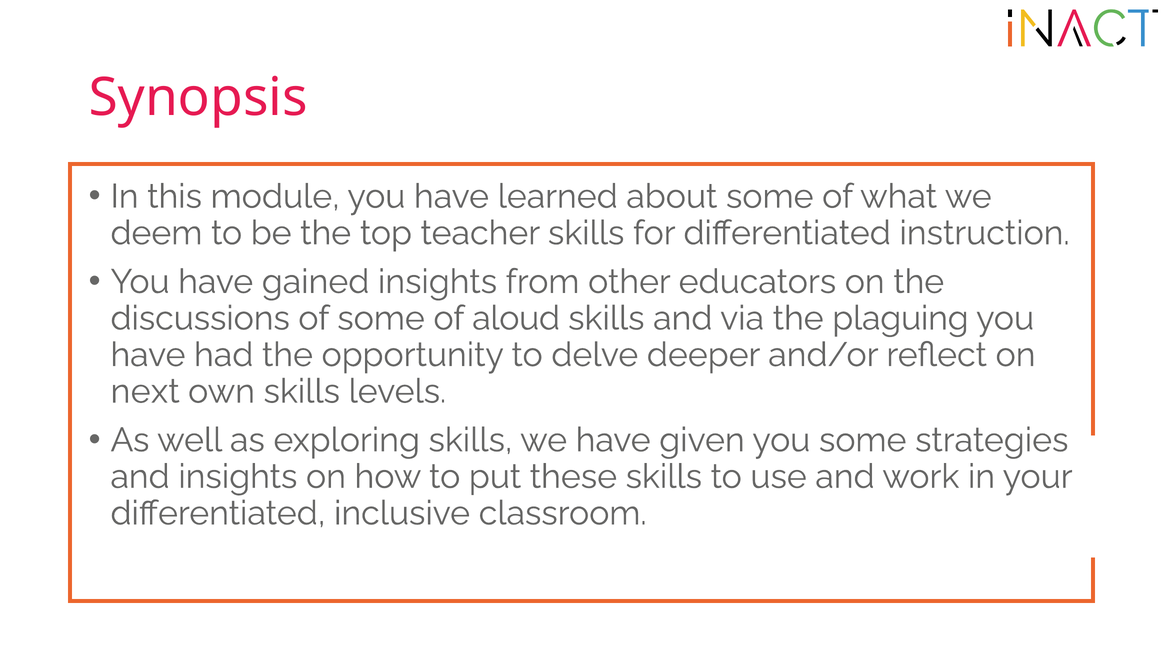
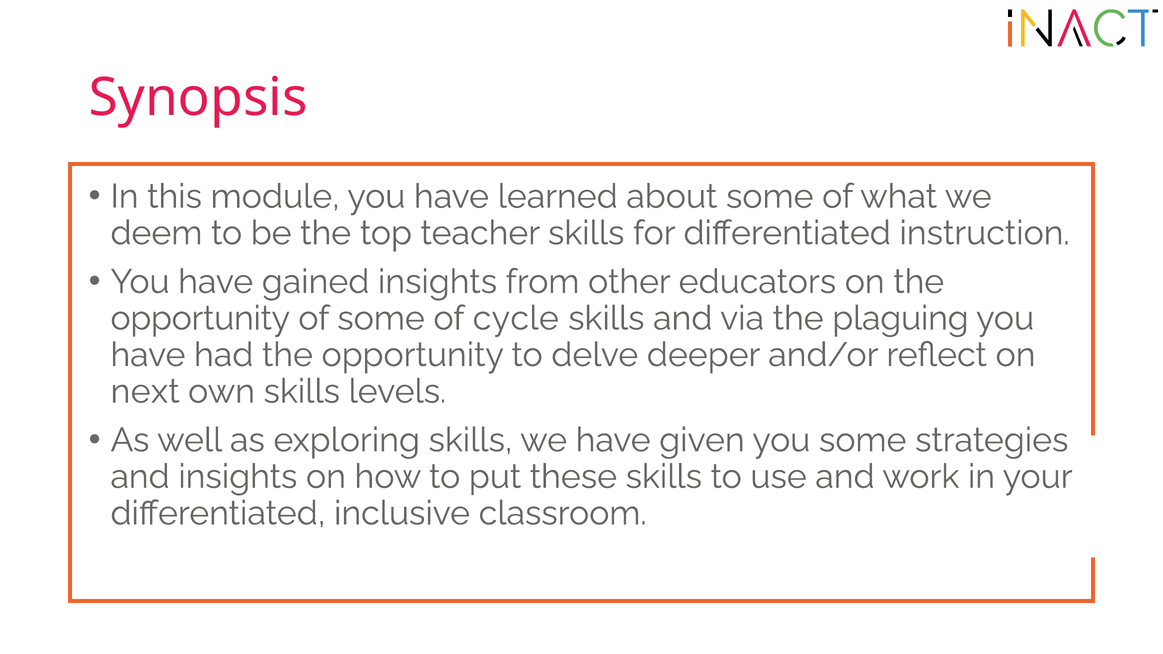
discussions at (200, 318): discussions -> opportunity
aloud: aloud -> cycle
